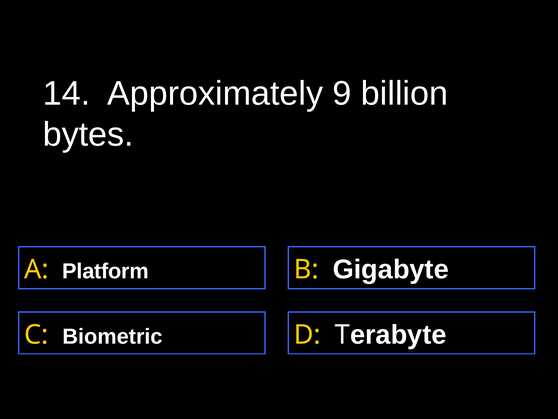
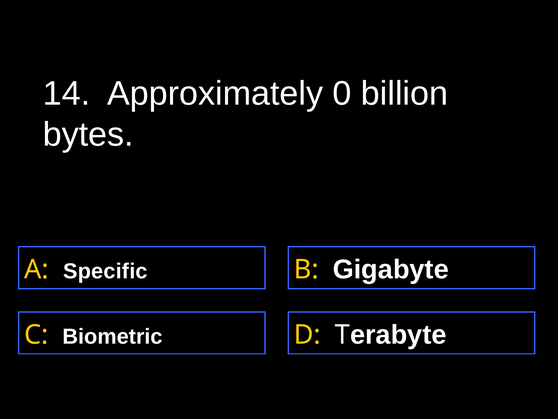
9: 9 -> 0
Platform: Platform -> Specific
